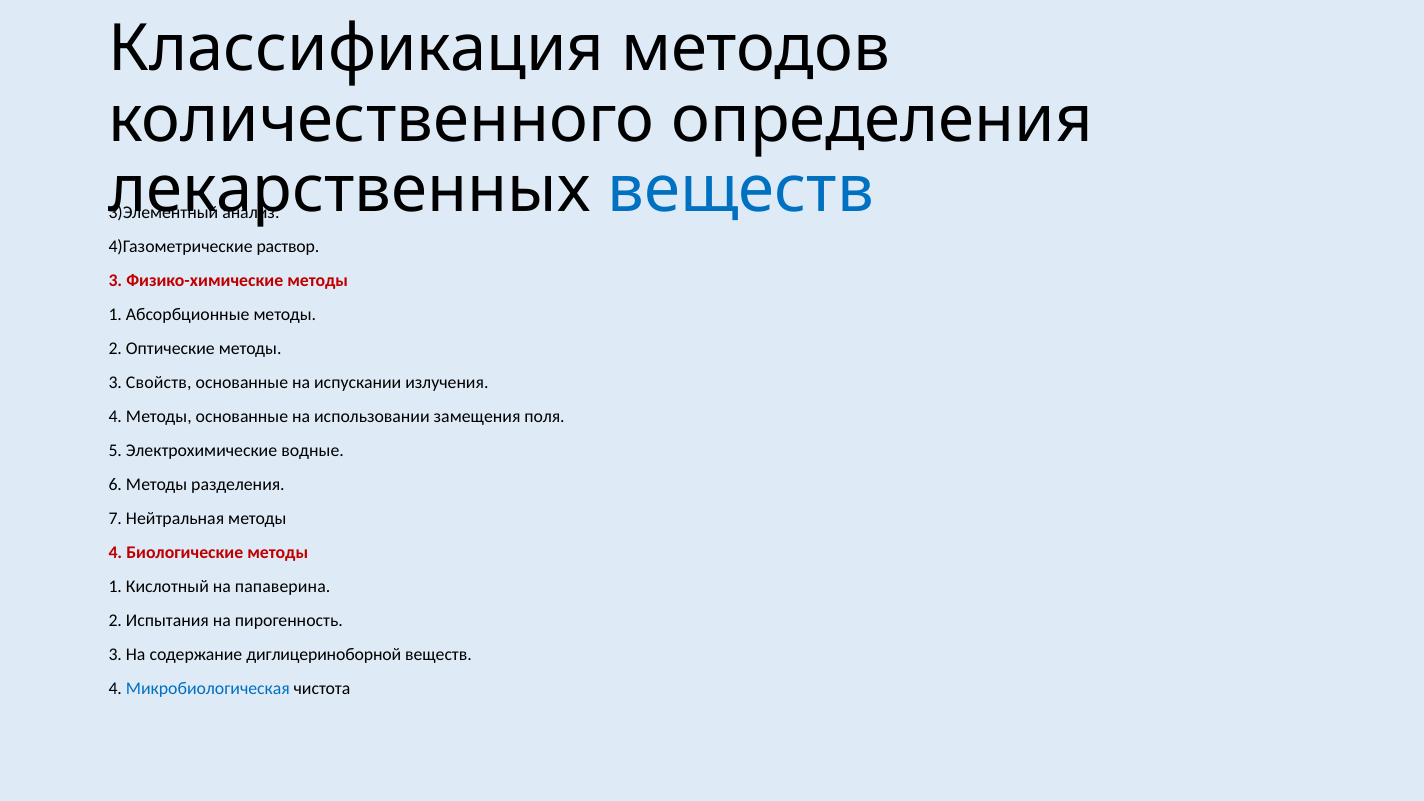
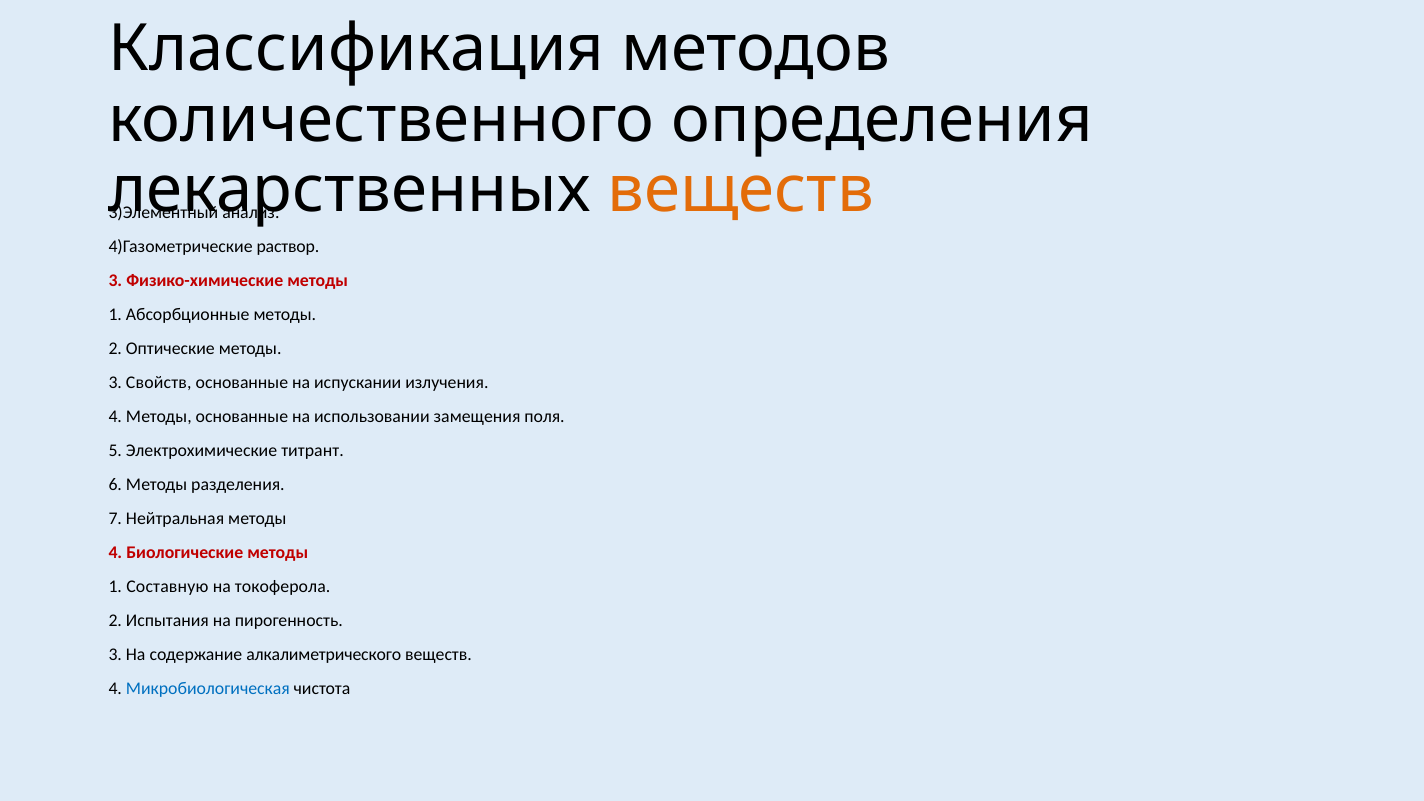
веществ at (741, 190) colour: blue -> orange
водные: водные -> титрант
Кислотный: Кислотный -> Составную
папаверина: папаверина -> токоферола
диглицериноборной: диглицериноборной -> алкалиметрического
